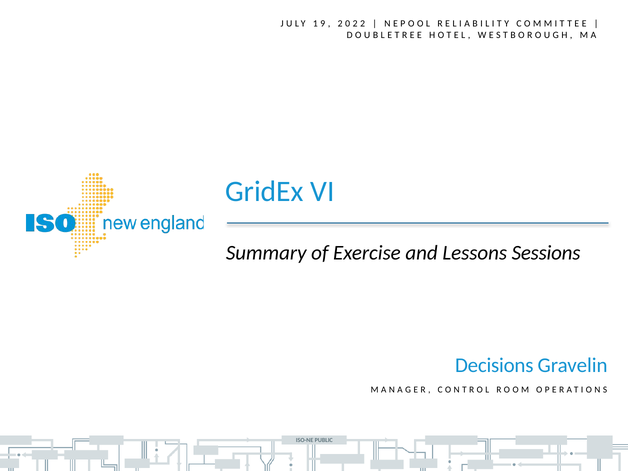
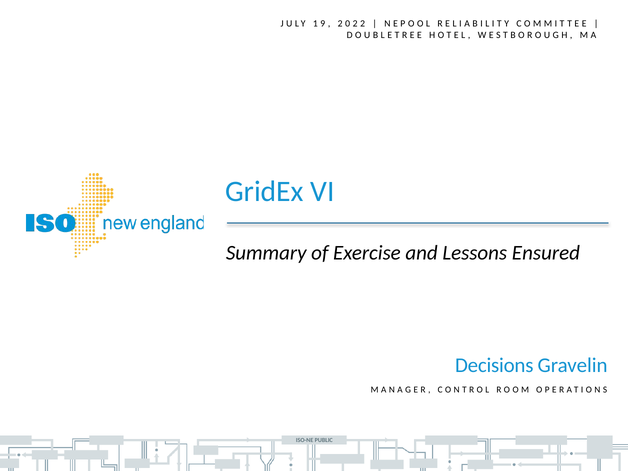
Sessions: Sessions -> Ensured
